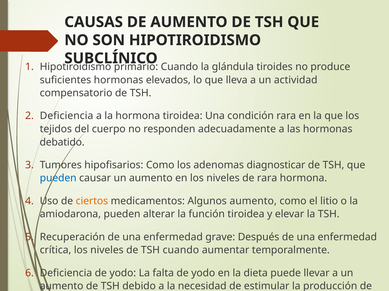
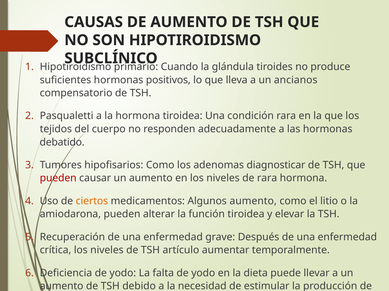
elevados: elevados -> positivos
actividad: actividad -> ancianos
Deficiencia at (67, 116): Deficiencia -> Pasqualetti
pueden at (58, 179) colour: blue -> red
TSH cuando: cuando -> artículo
